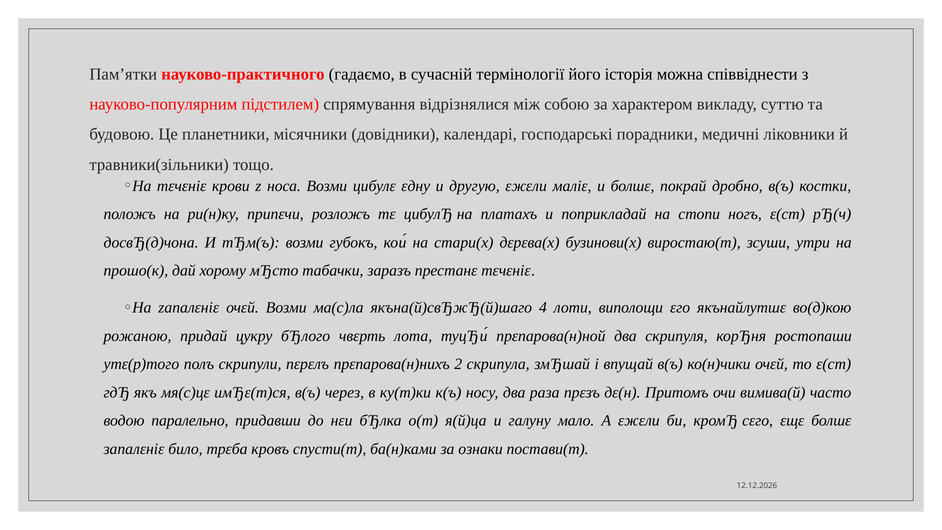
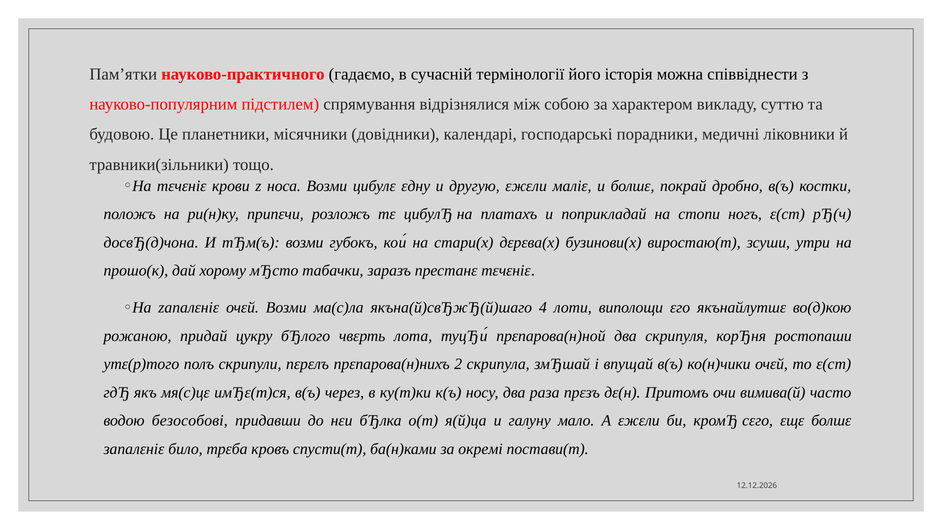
паралельно: паралельно -> безособові
ознаки: ознаки -> окремі
